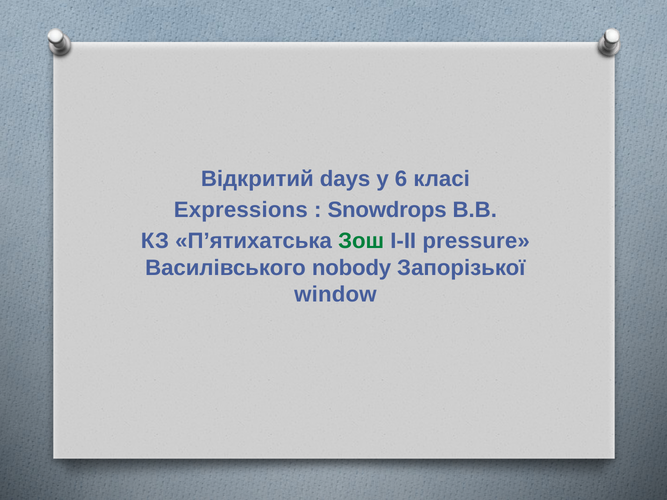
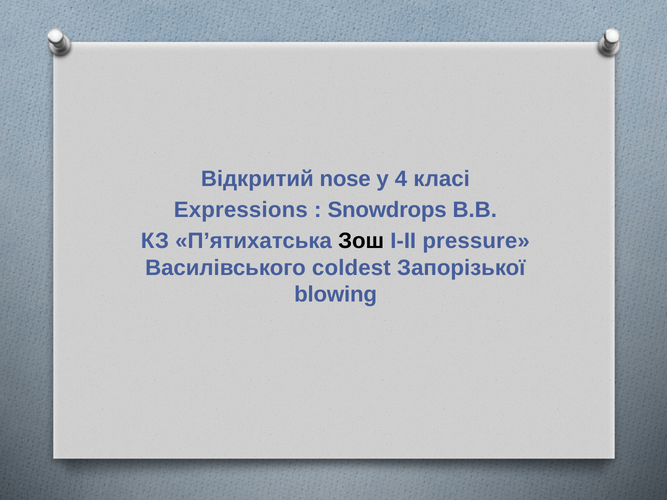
days: days -> nose
6: 6 -> 4
Зош colour: green -> black
nobody: nobody -> coldest
window: window -> blowing
